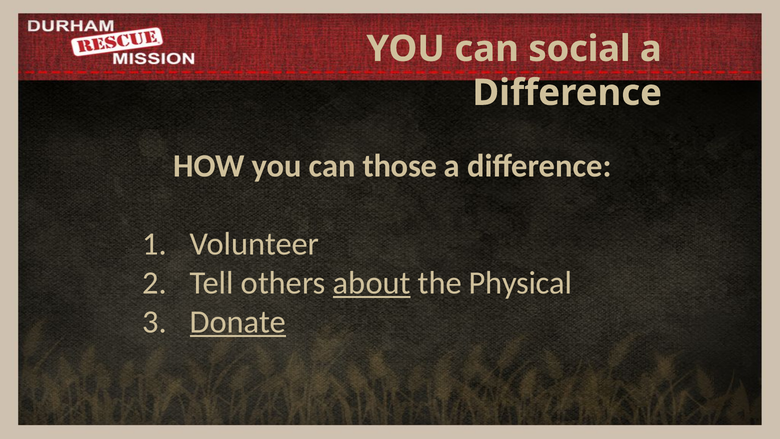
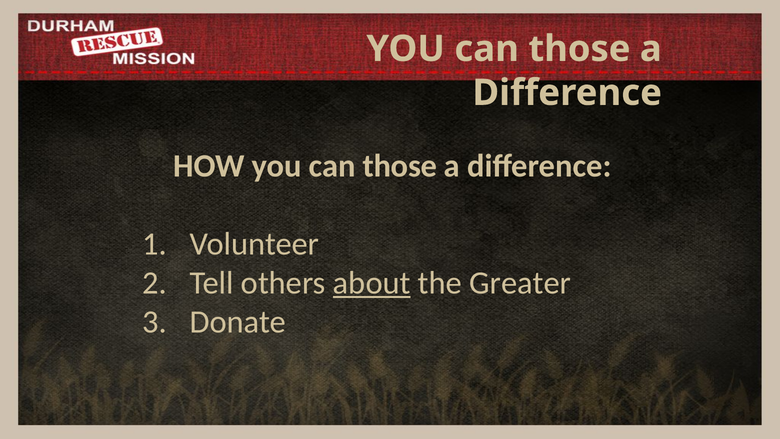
social at (580, 49): social -> those
Physical: Physical -> Greater
Donate underline: present -> none
